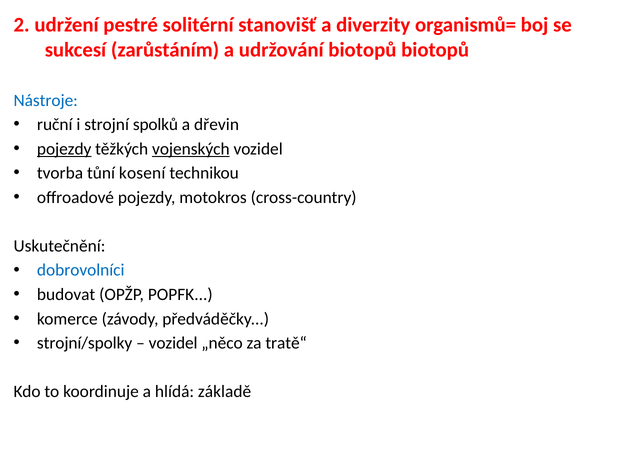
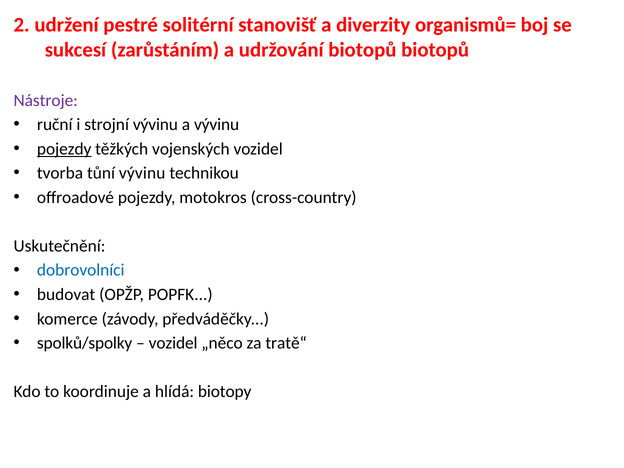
Nástroje colour: blue -> purple
strojní spolků: spolků -> vývinu
a dřevin: dřevin -> vývinu
vojenských underline: present -> none
tůní kosení: kosení -> vývinu
strojní/spolky: strojní/spolky -> spolků/spolky
základě: základě -> biotopy
